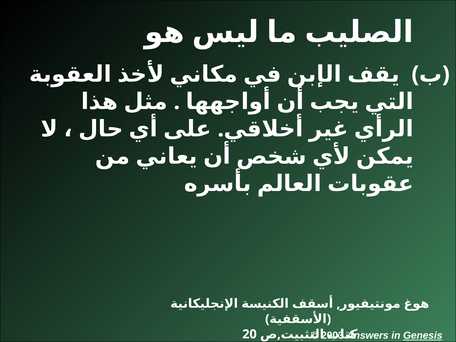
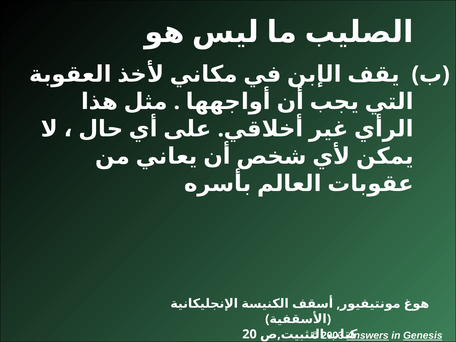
Answers underline: none -> present
